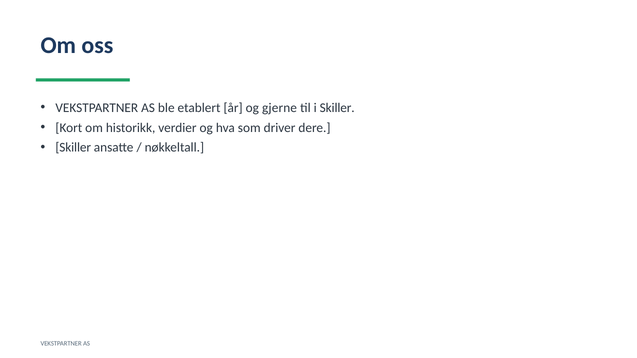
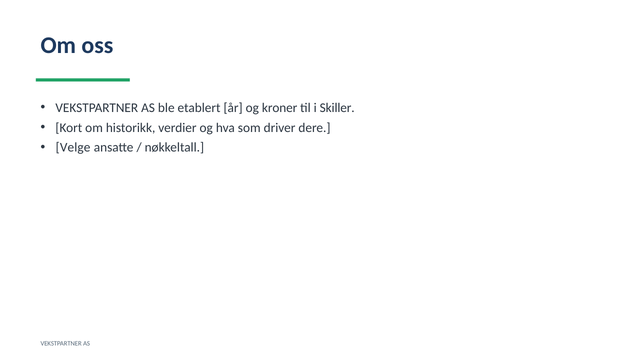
gjerne: gjerne -> kroner
Skiller at (73, 148): Skiller -> Velge
